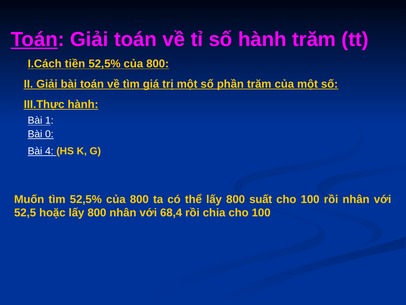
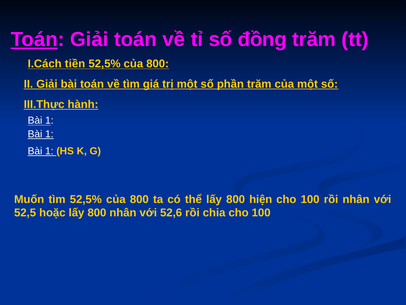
số hành: hành -> đồng
0 at (49, 134): 0 -> 1
4 at (49, 151): 4 -> 1
suất: suất -> hiện
68,4: 68,4 -> 52,6
